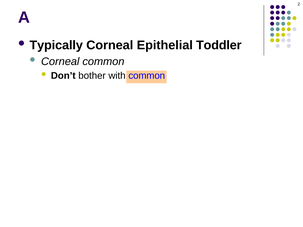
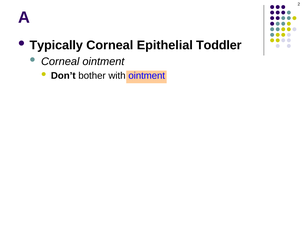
Corneal common: common -> ointment
with common: common -> ointment
